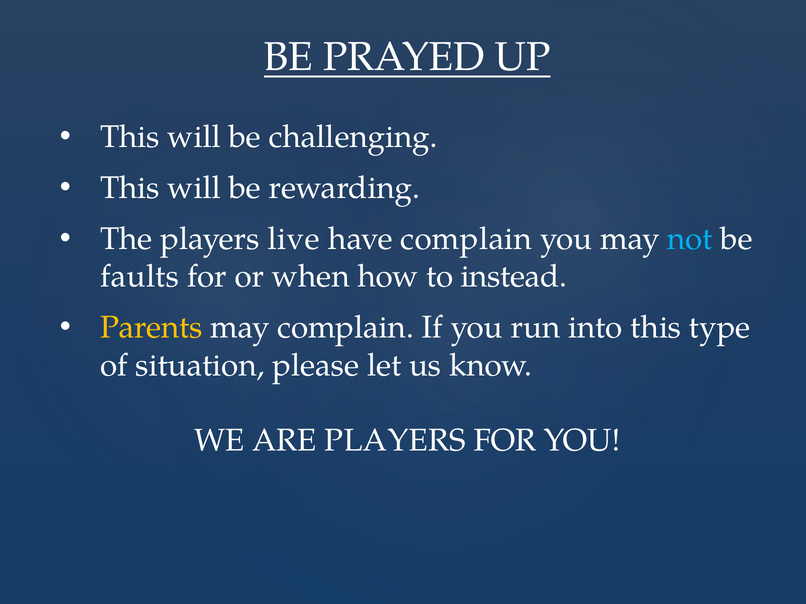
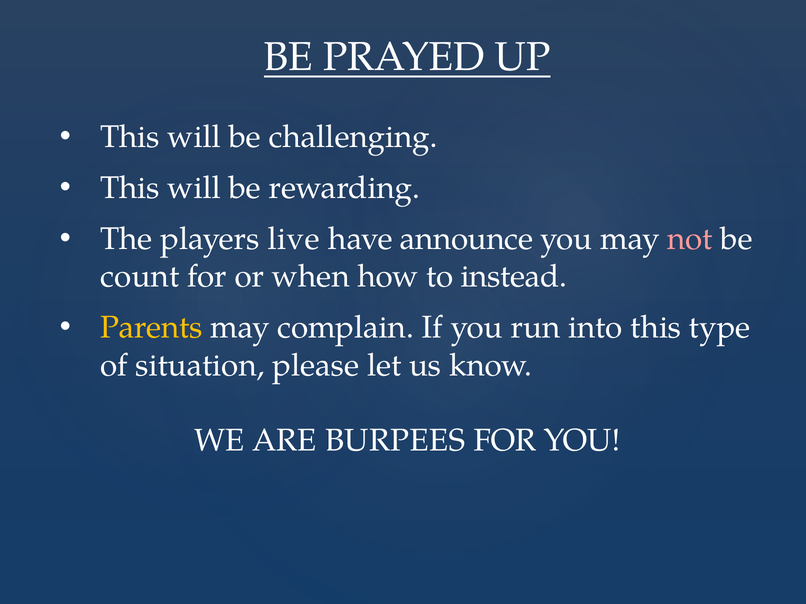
have complain: complain -> announce
not colour: light blue -> pink
faults: faults -> count
ARE PLAYERS: PLAYERS -> BURPEES
